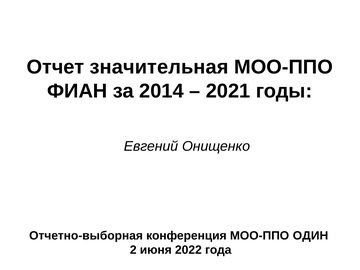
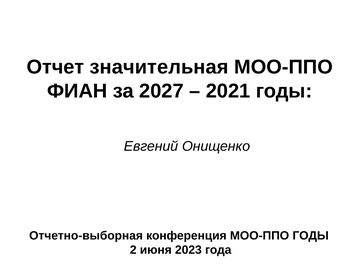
2014: 2014 -> 2027
МОО-ППО ОДИН: ОДИН -> ГОДЫ
2022: 2022 -> 2023
